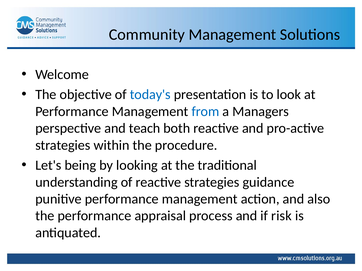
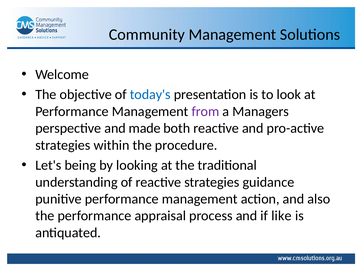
from colour: blue -> purple
teach: teach -> made
risk: risk -> like
